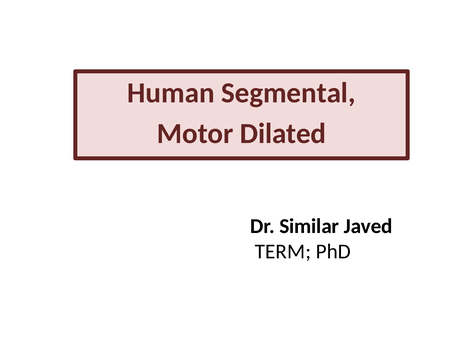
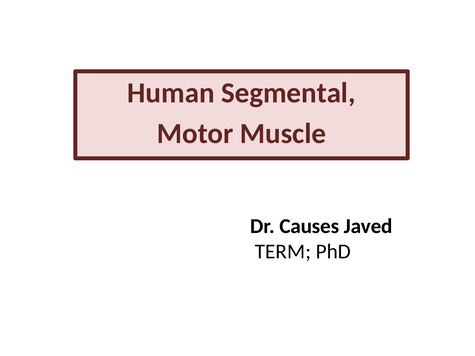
Dilated: Dilated -> Muscle
Similar: Similar -> Causes
